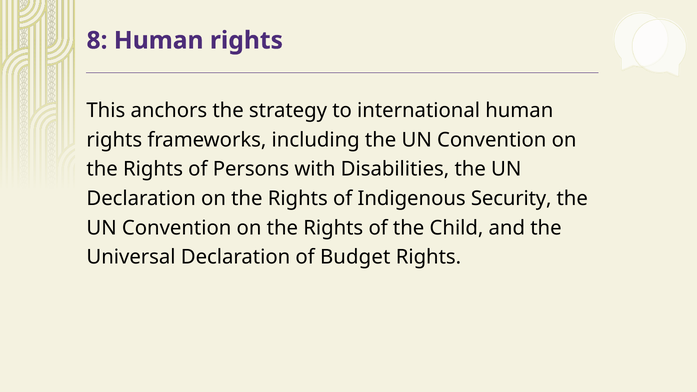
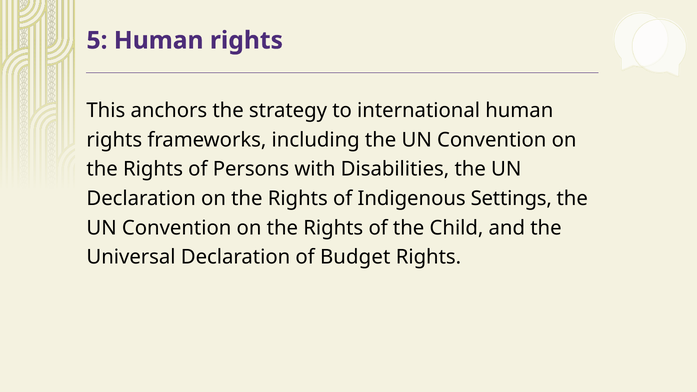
8: 8 -> 5
Security: Security -> Settings
